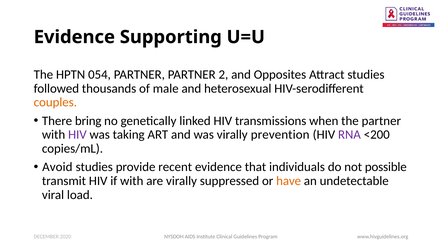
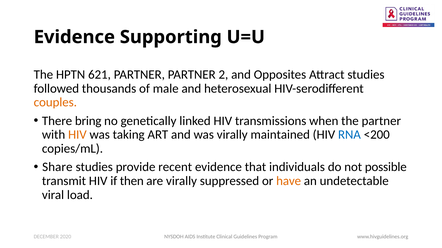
054: 054 -> 621
HIV at (77, 135) colour: purple -> orange
prevention: prevention -> maintained
RNA colour: purple -> blue
Avoid: Avoid -> Share
if with: with -> then
